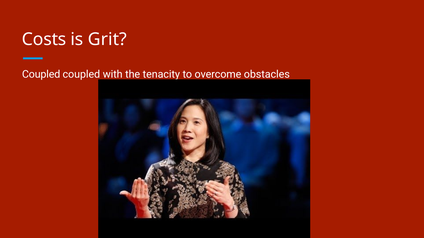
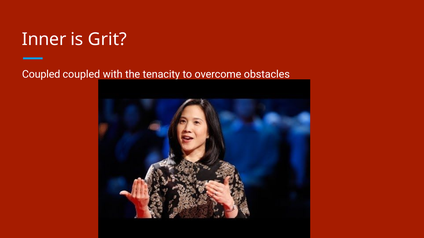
Costs: Costs -> Inner
